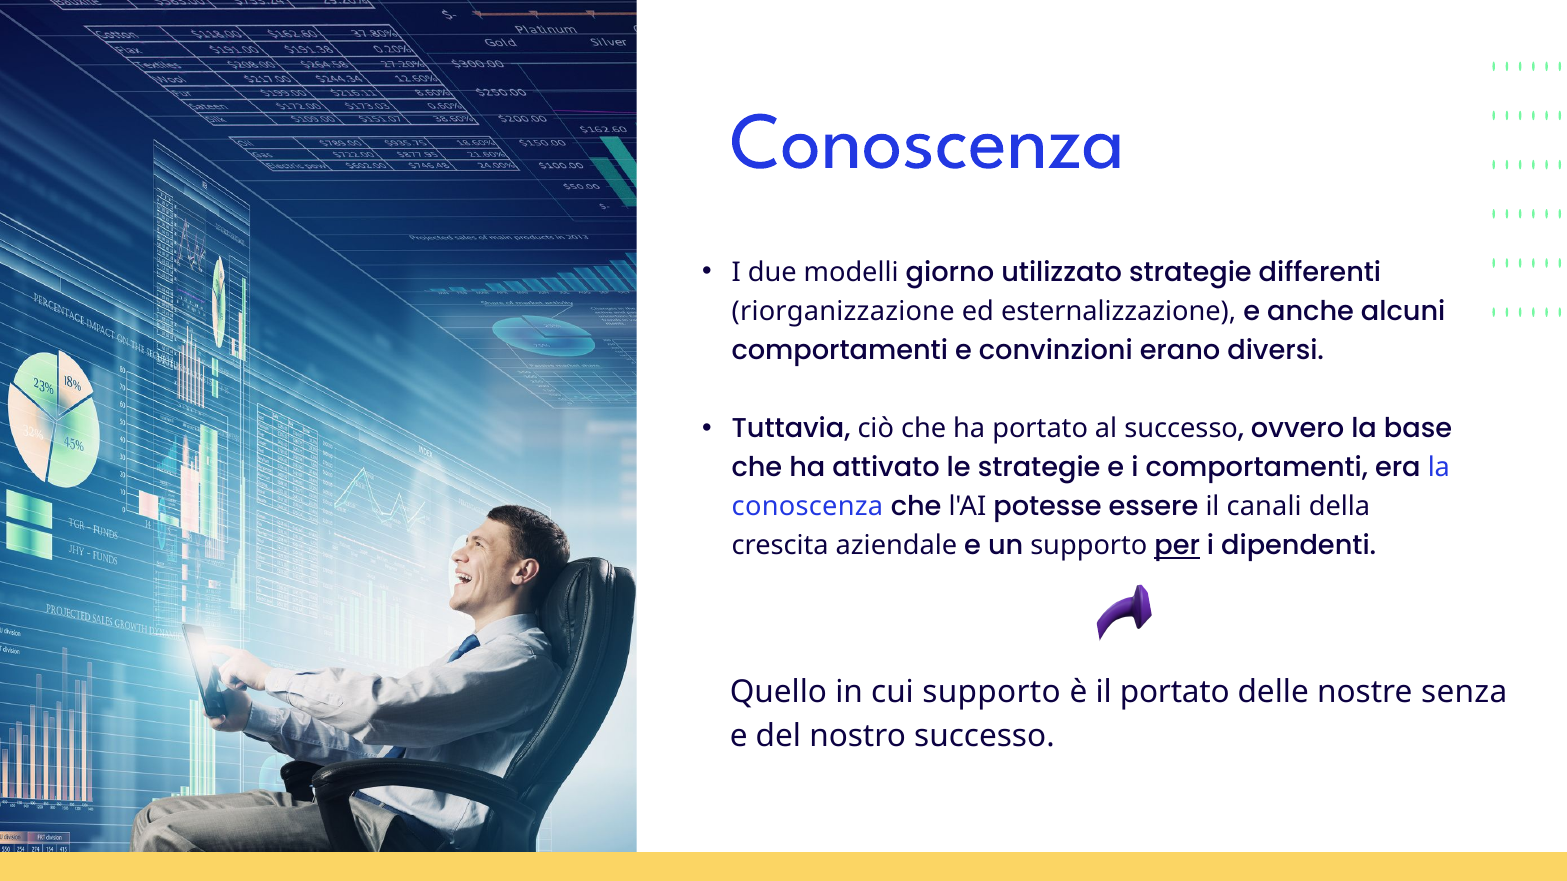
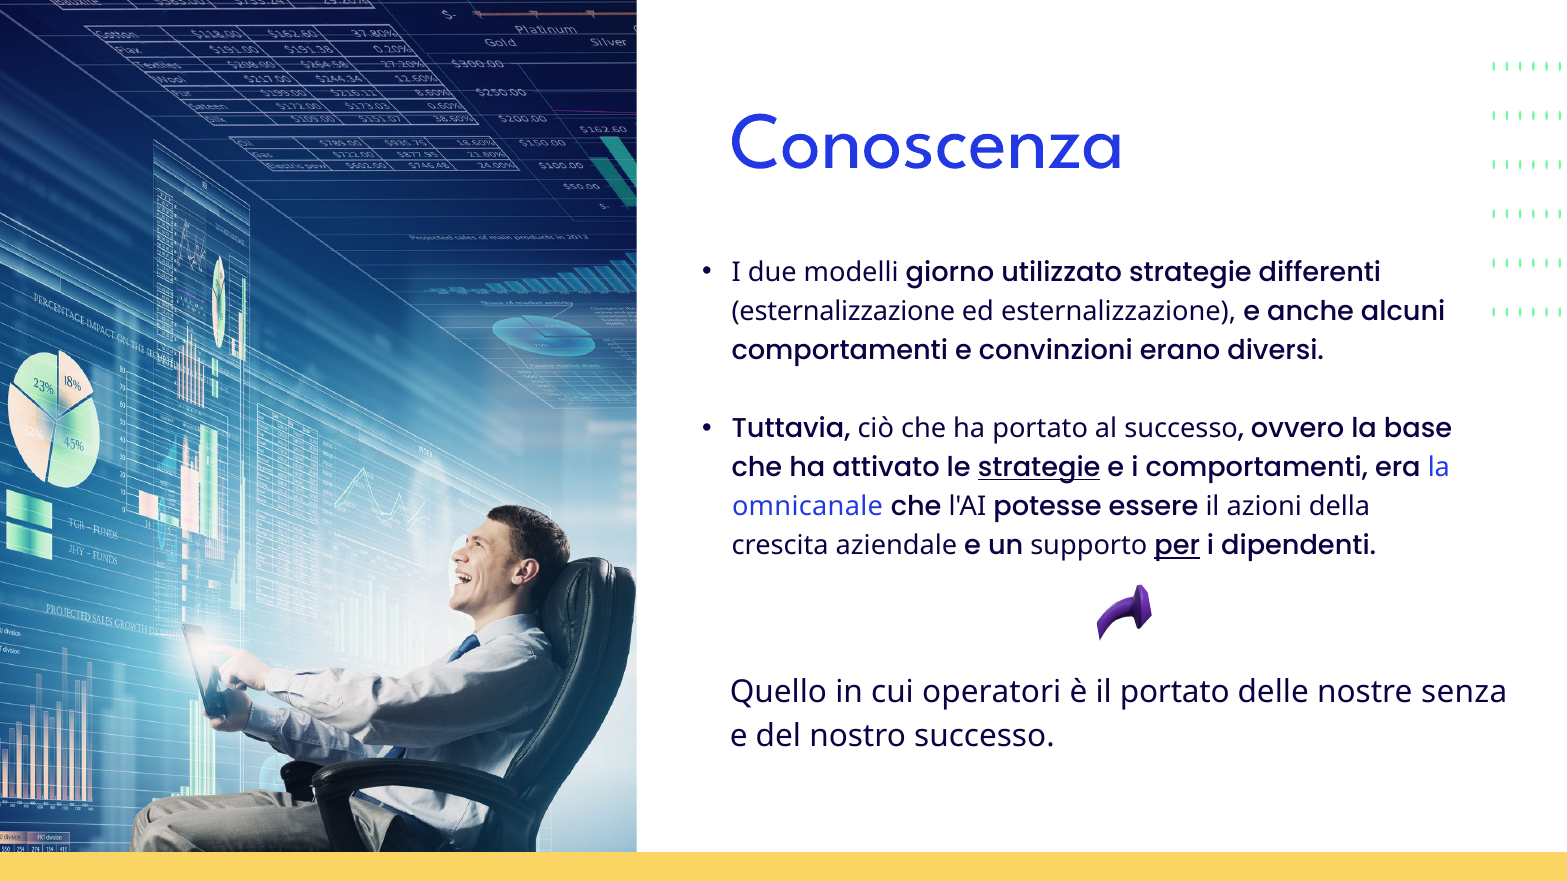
riorganizzazione at (843, 311): riorganizzazione -> esternalizzazione
strategie at (1039, 468) underline: none -> present
conoscenza at (807, 507): conoscenza -> omnicanale
canali: canali -> azioni
cui supporto: supporto -> operatori
